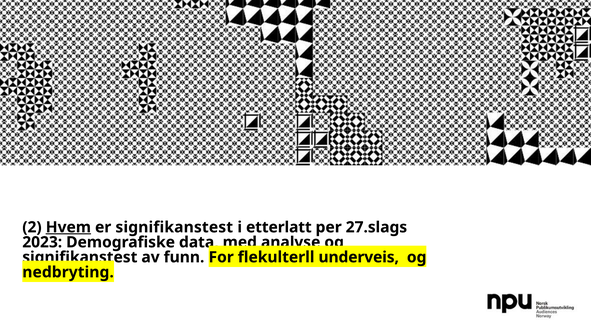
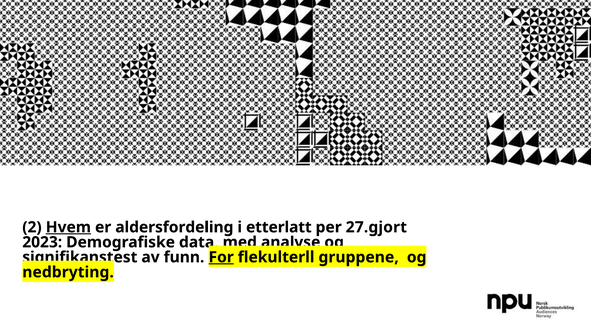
er signifikanstest: signifikanstest -> aldersfordeling
27.slags: 27.slags -> 27.gjort
For underline: none -> present
underveis: underveis -> gruppene
